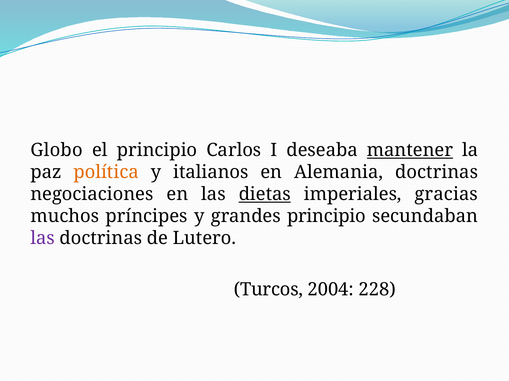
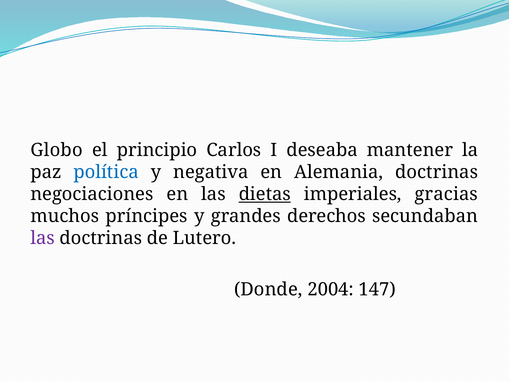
mantener underline: present -> none
política colour: orange -> blue
italianos: italianos -> negativa
grandes principio: principio -> derechos
Turcos: Turcos -> Donde
228: 228 -> 147
